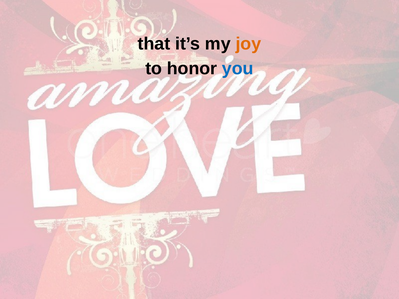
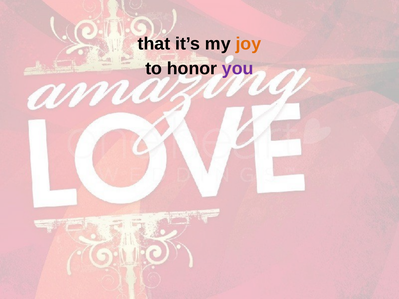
you colour: blue -> purple
